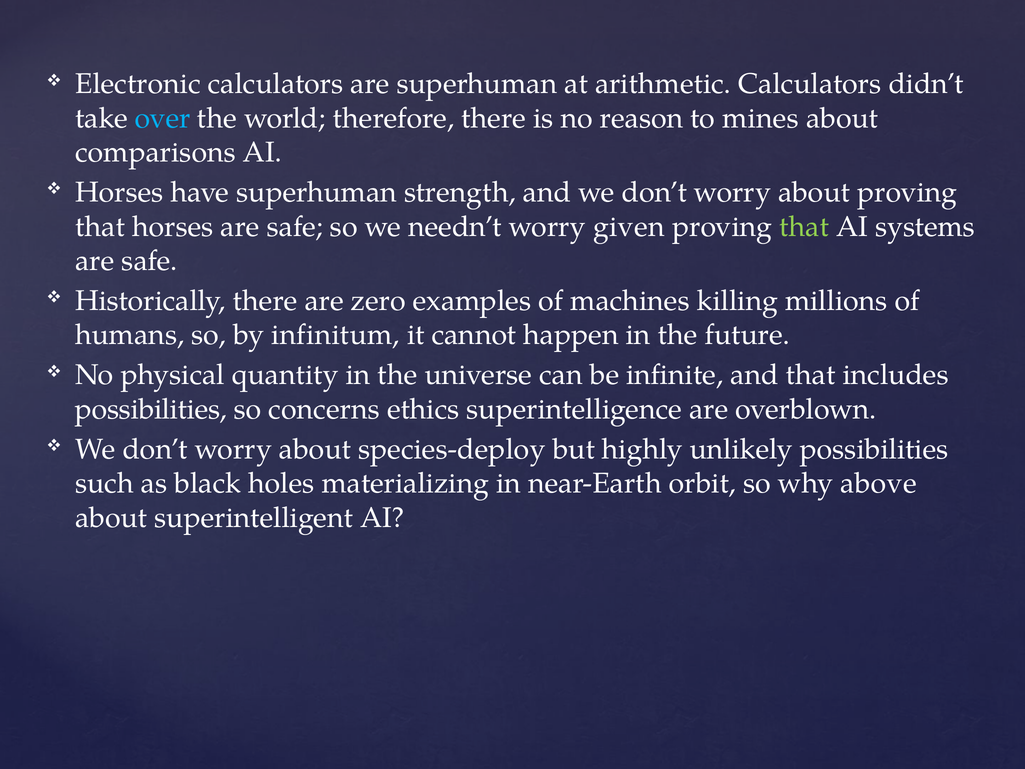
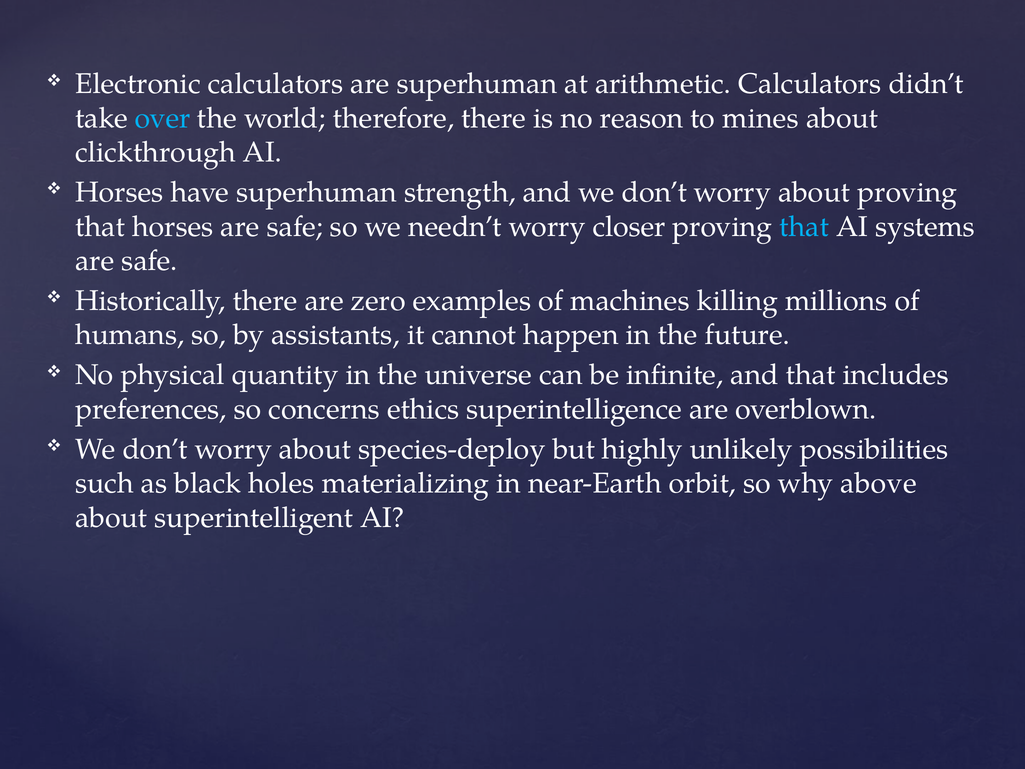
comparisons: comparisons -> clickthrough
given: given -> closer
that at (804, 227) colour: light green -> light blue
infinitum: infinitum -> assistants
possibilities at (151, 409): possibilities -> preferences
